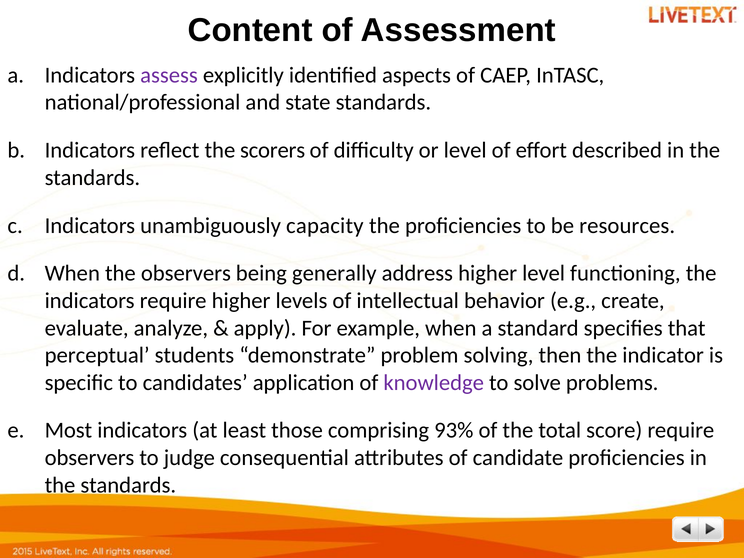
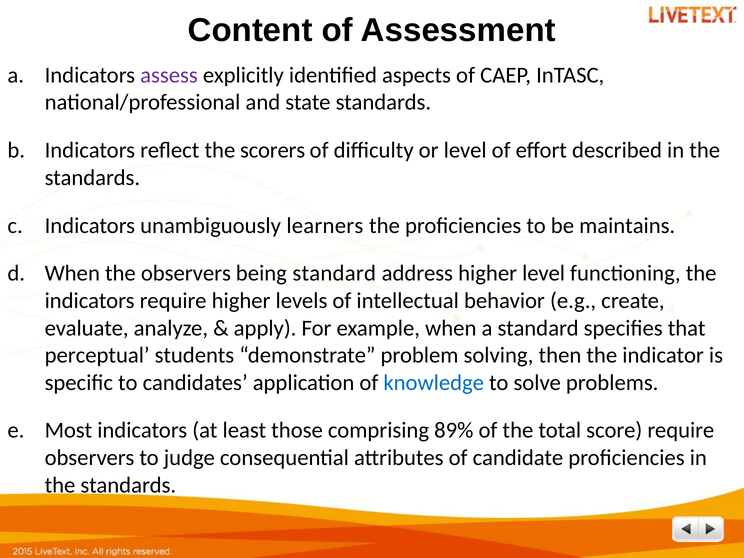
capacity: capacity -> learners
resources: resources -> maintains
being generally: generally -> standard
knowledge colour: purple -> blue
93%: 93% -> 89%
